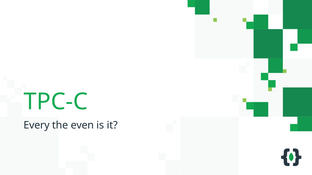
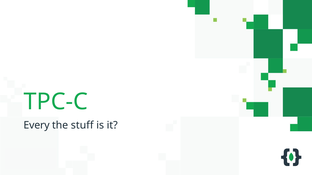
even: even -> stuff
